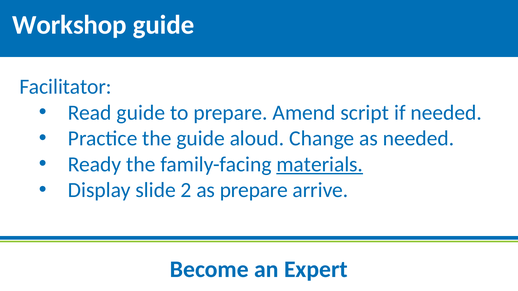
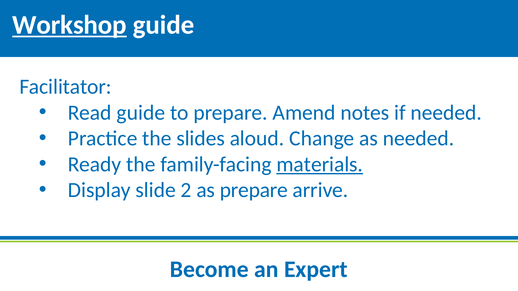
Workshop underline: none -> present
script: script -> notes
the guide: guide -> slides
